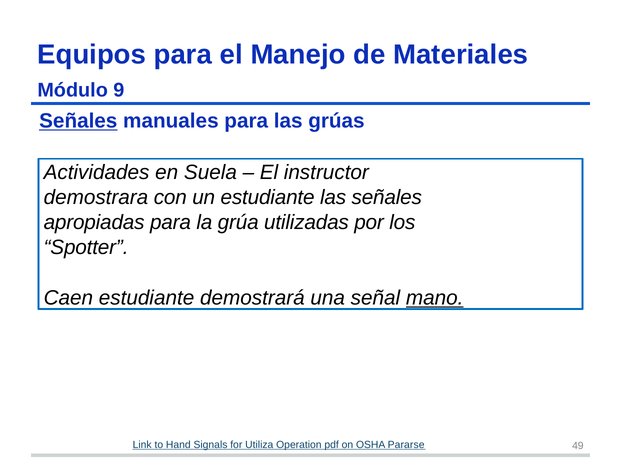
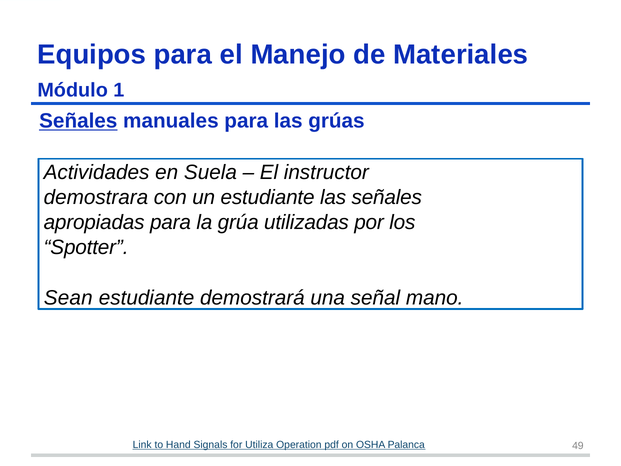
9: 9 -> 1
Caen: Caen -> Sean
mano underline: present -> none
Pararse: Pararse -> Palanca
